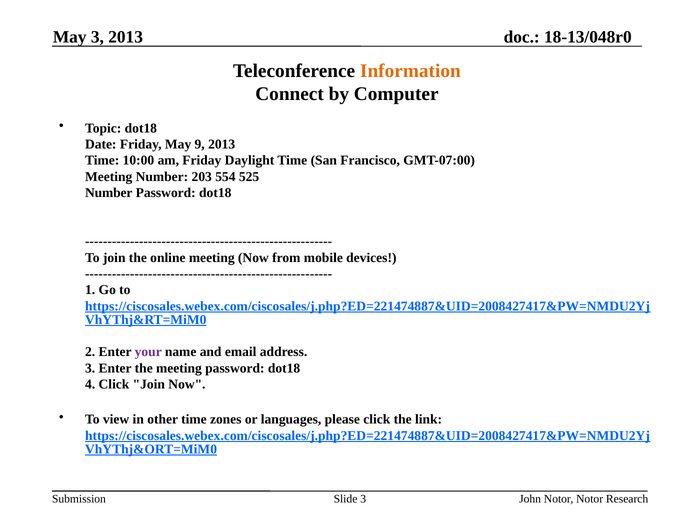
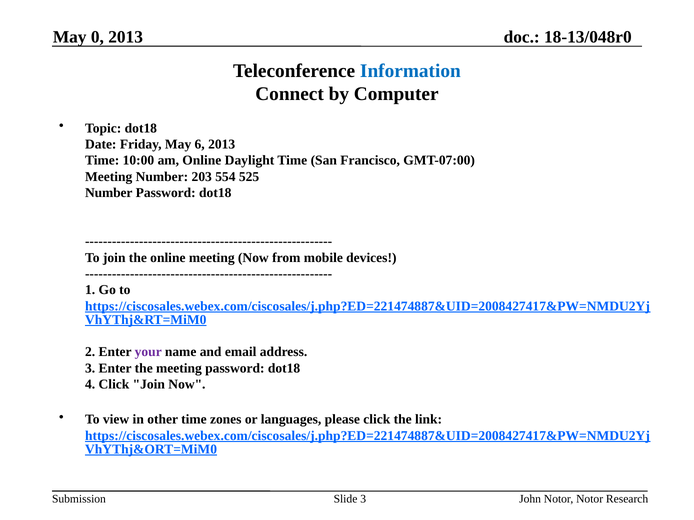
May 3: 3 -> 0
Information colour: orange -> blue
9: 9 -> 6
am Friday: Friday -> Online
